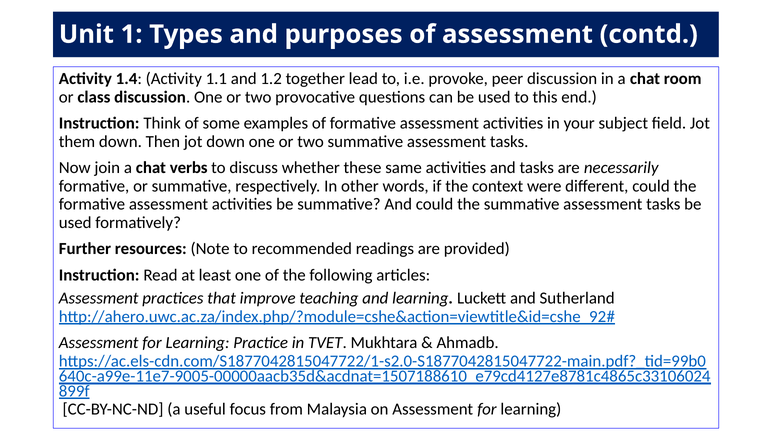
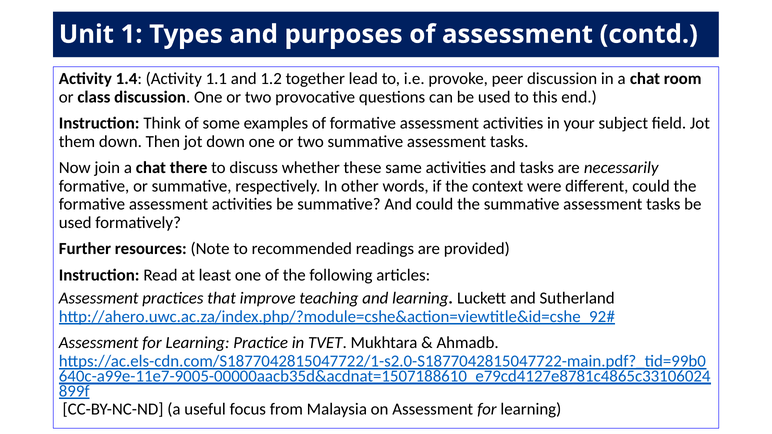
verbs: verbs -> there
